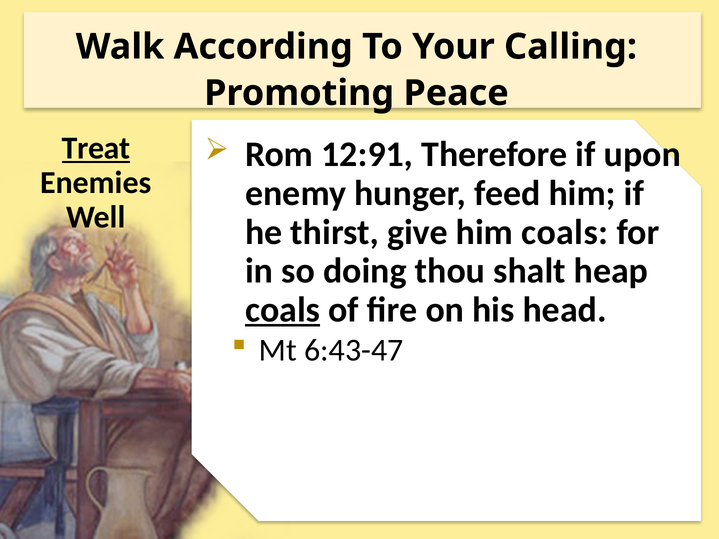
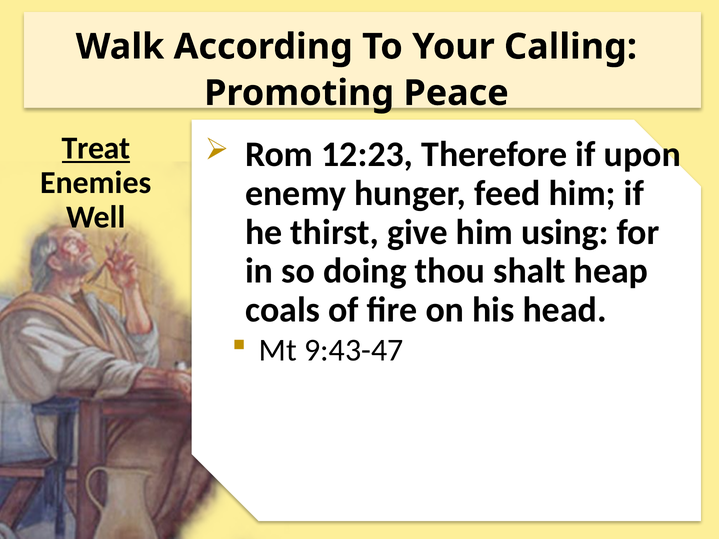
12:91: 12:91 -> 12:23
him coals: coals -> using
coals at (283, 310) underline: present -> none
6:43-47: 6:43-47 -> 9:43-47
